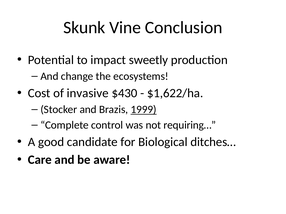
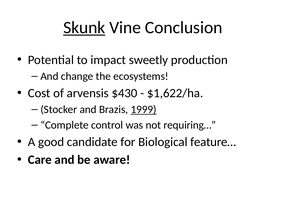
Skunk underline: none -> present
invasive: invasive -> arvensis
ditches…: ditches… -> feature…
